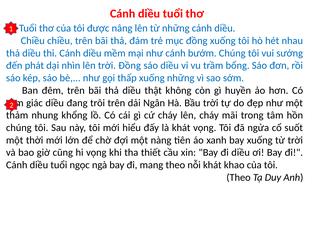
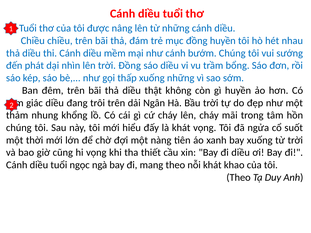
đồng xuống: xuống -> huyền
